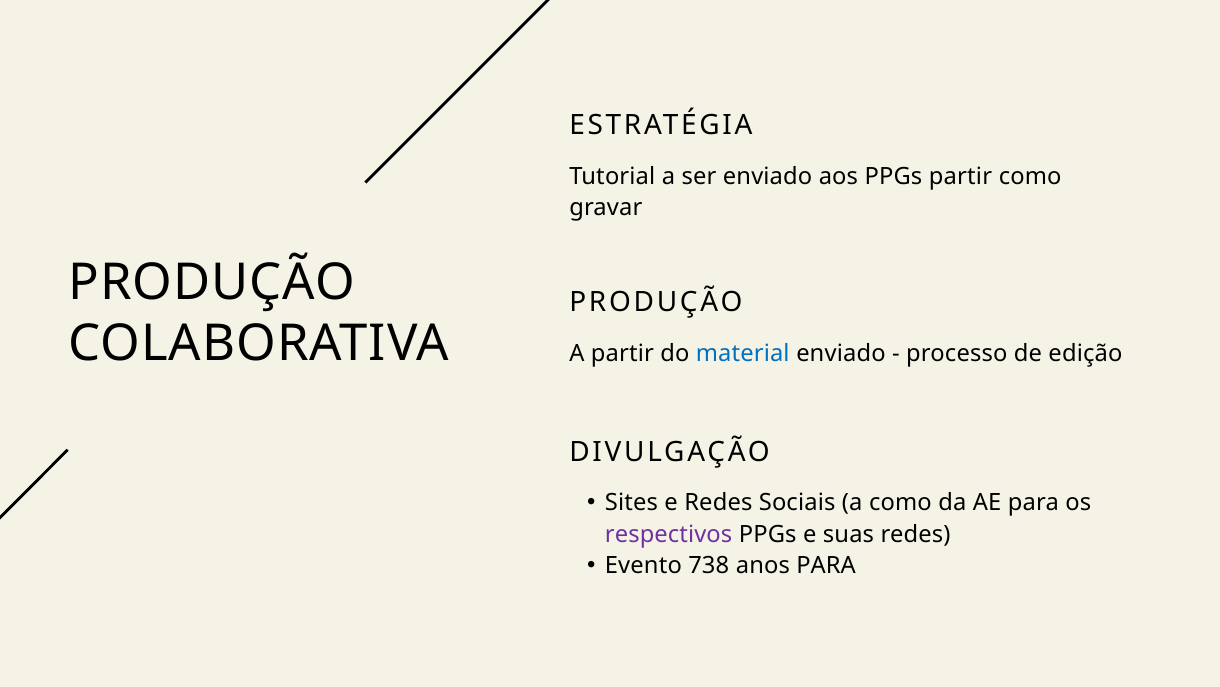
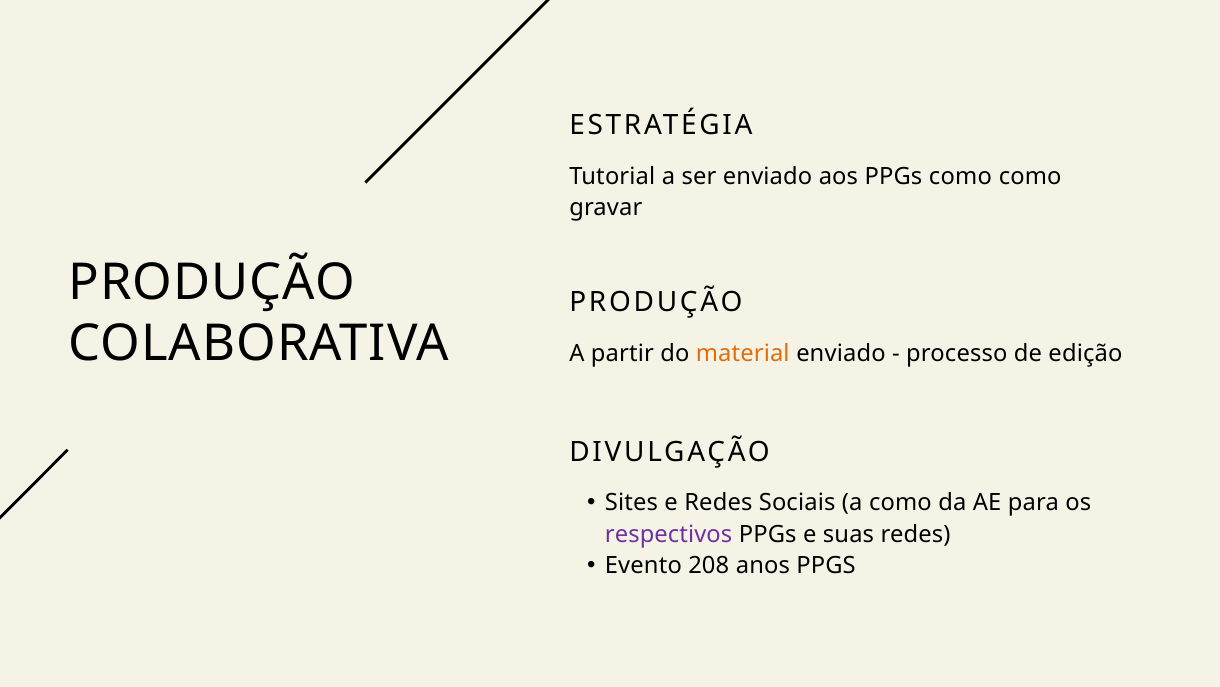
PPGs partir: partir -> como
material colour: blue -> orange
738: 738 -> 208
anos PARA: PARA -> PPGS
